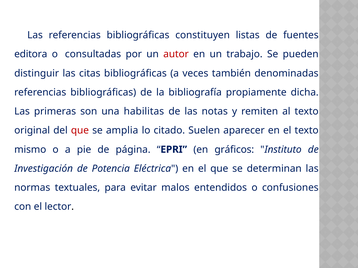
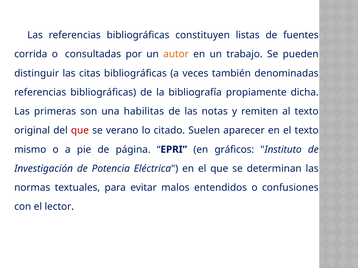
editora: editora -> corrida
autor colour: red -> orange
amplia: amplia -> verano
